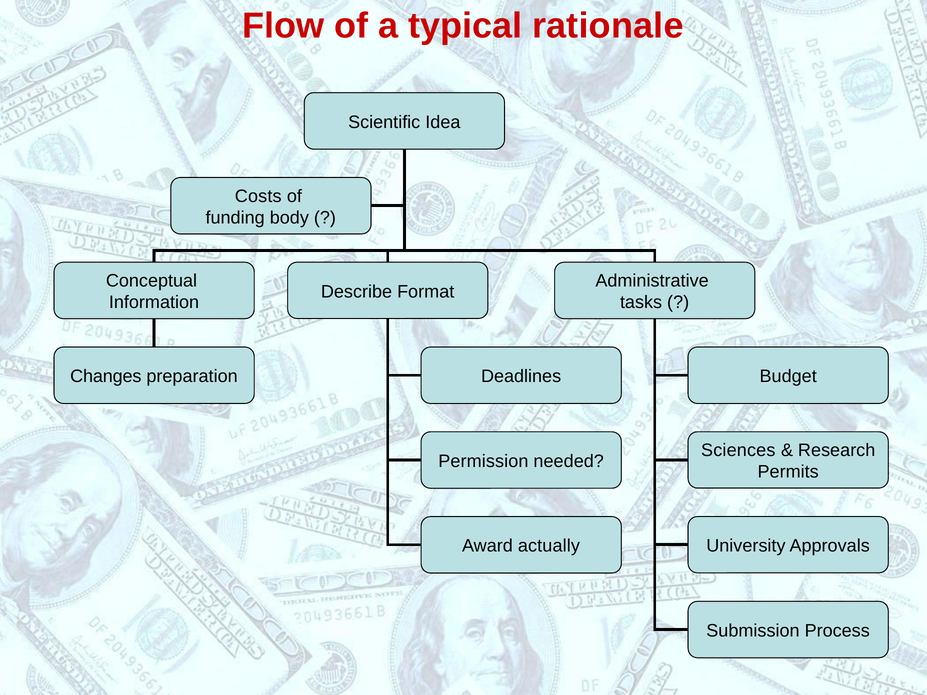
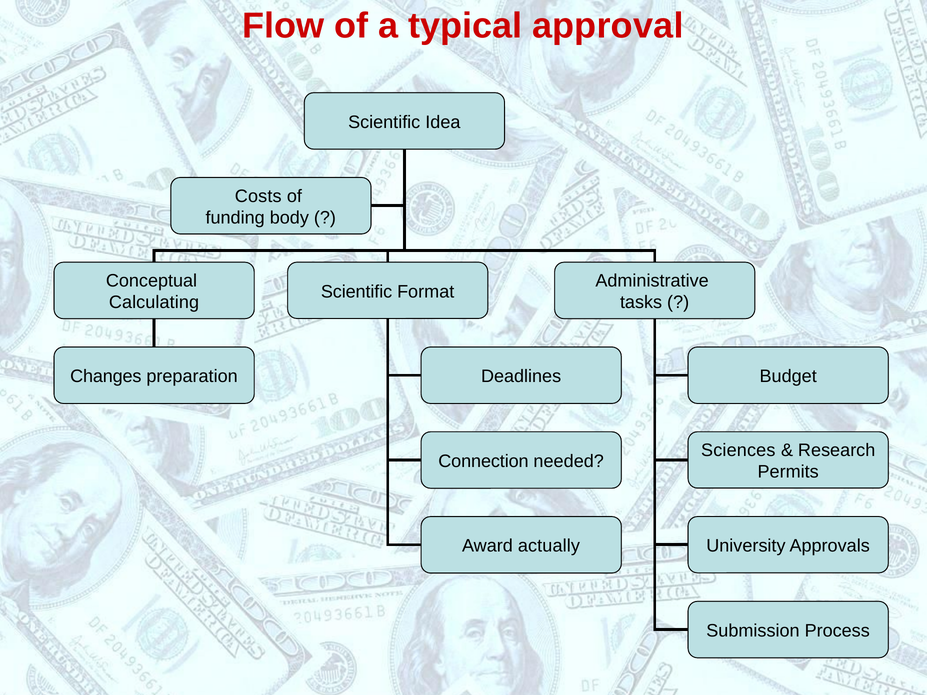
rationale: rationale -> approval
Describe at (357, 292): Describe -> Scientific
Information: Information -> Calculating
Permission: Permission -> Connection
